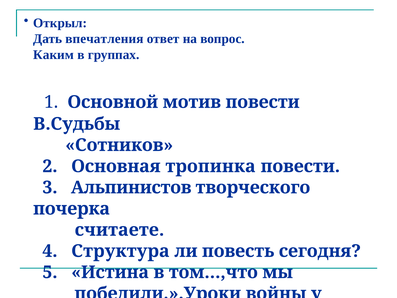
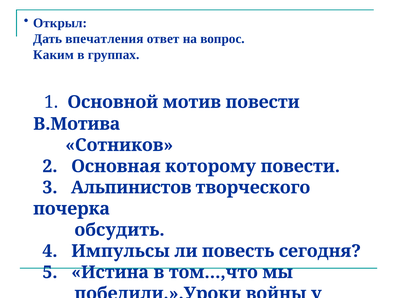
В.Судьбы: В.Судьбы -> В.Мотива
тропинка: тропинка -> которому
считаете: считаете -> обсудить
Структура: Структура -> Импульсы
